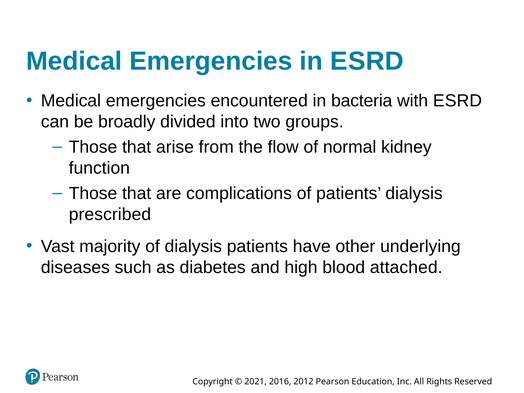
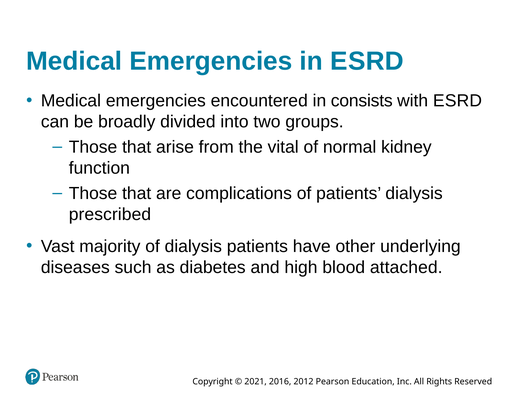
bacteria: bacteria -> consists
flow: flow -> vital
